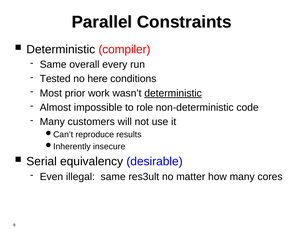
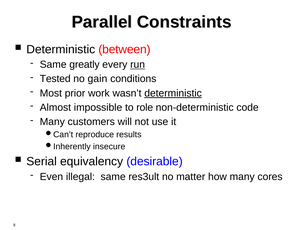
compiler: compiler -> between
overall: overall -> greatly
run underline: none -> present
here: here -> gain
